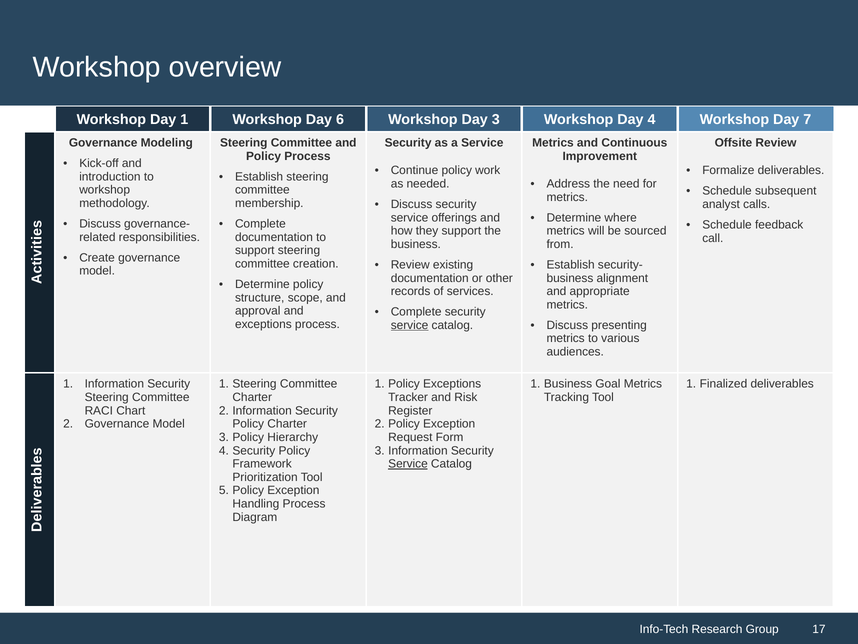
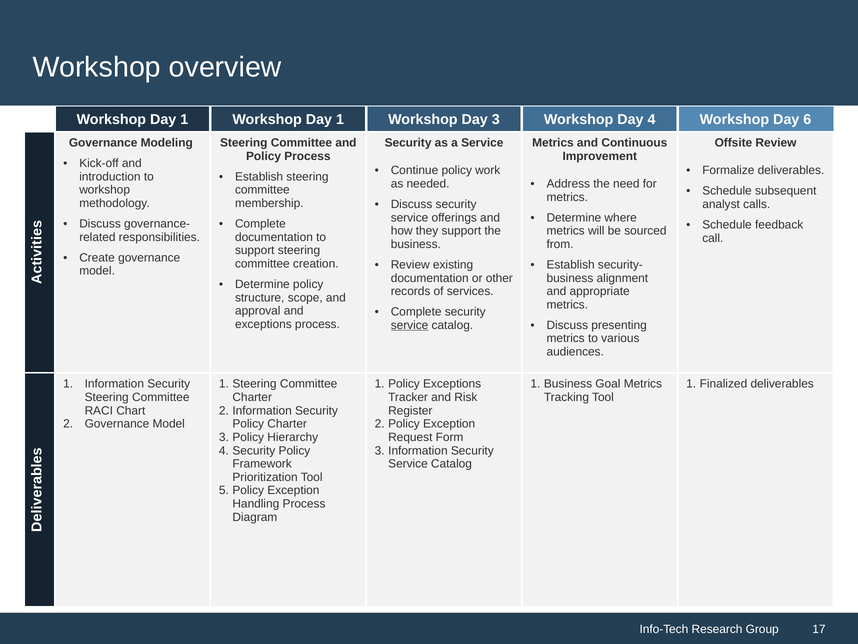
6 at (340, 119): 6 -> 1
7: 7 -> 6
Service at (408, 464) underline: present -> none
